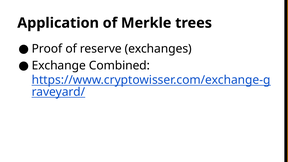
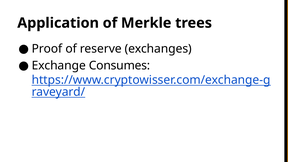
Combined: Combined -> Consumes
